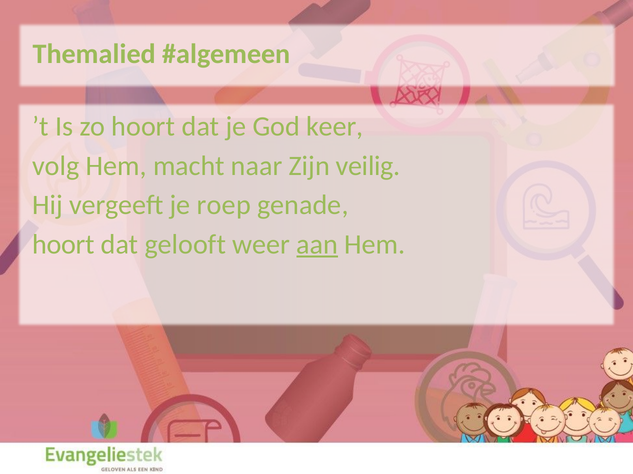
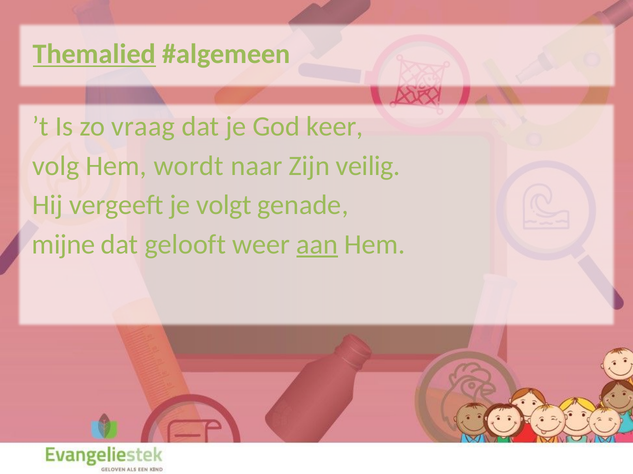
Themalied underline: none -> present
zo hoort: hoort -> vraag
macht: macht -> wordt
roep: roep -> volgt
hoort at (64, 245): hoort -> mijne
